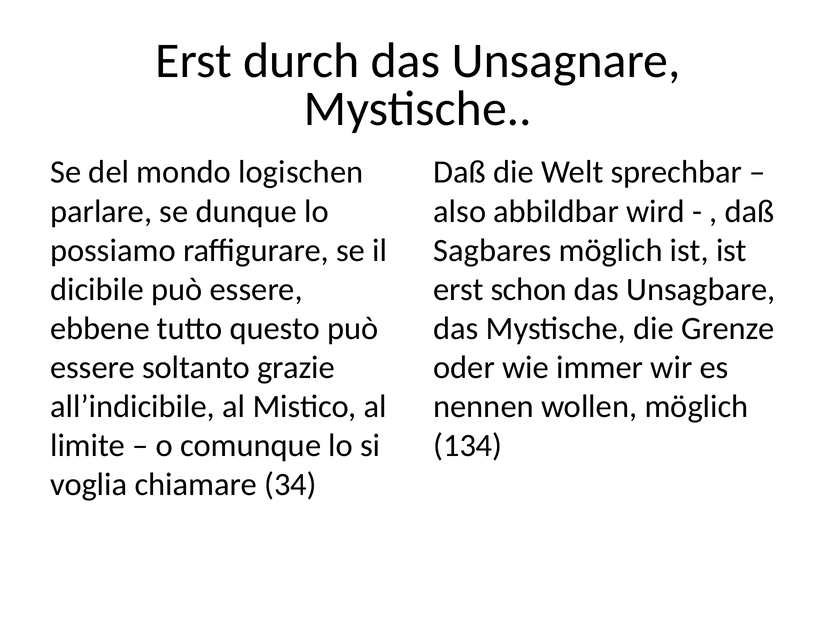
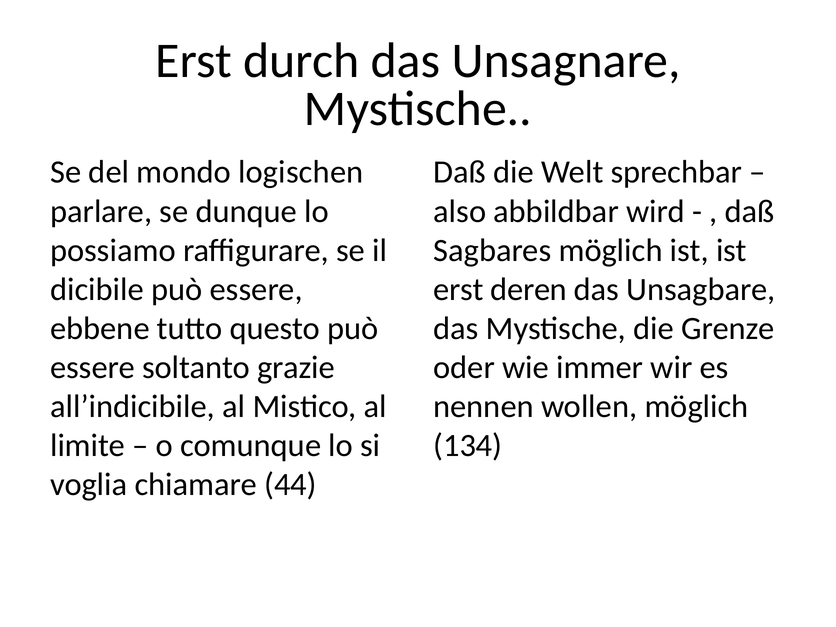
schon: schon -> deren
34: 34 -> 44
